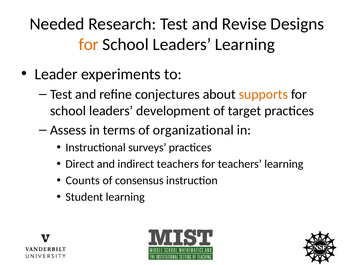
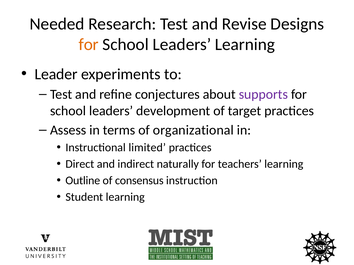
supports colour: orange -> purple
surveys: surveys -> limited
indirect teachers: teachers -> naturally
Counts: Counts -> Outline
